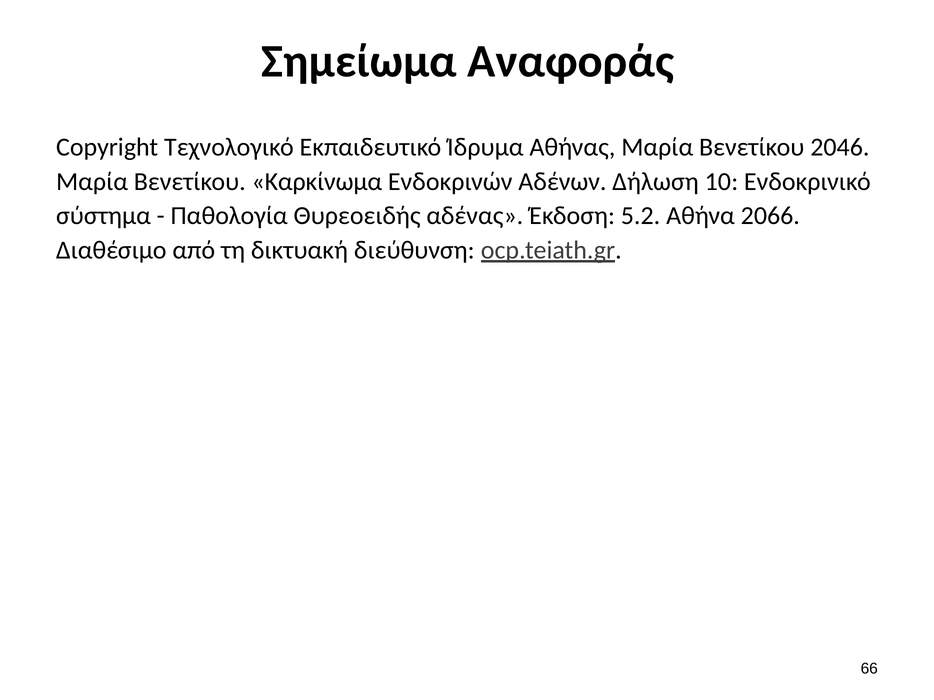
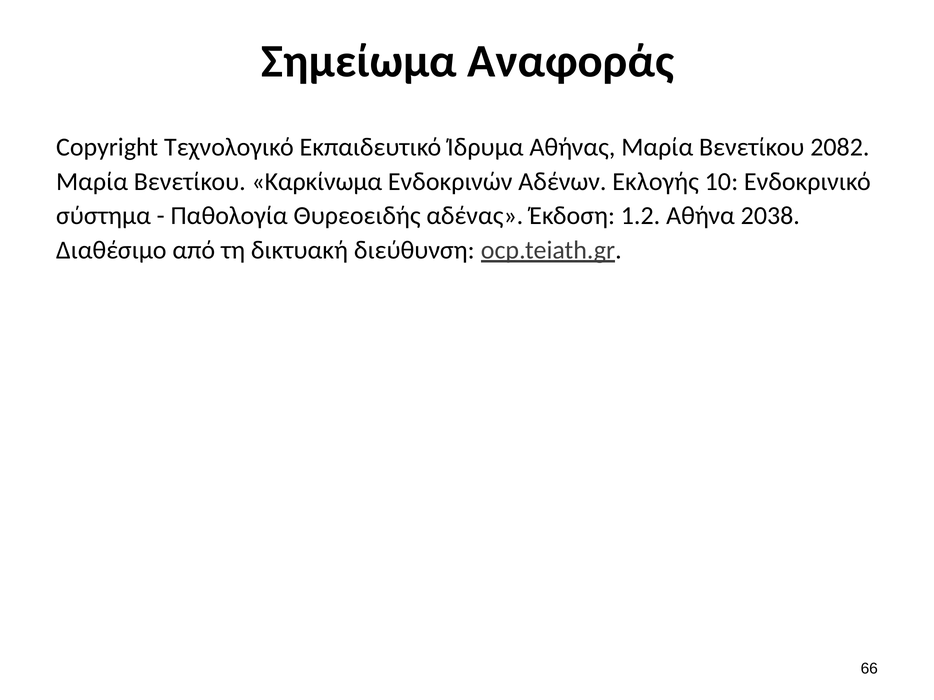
2046: 2046 -> 2082
Δήλωση: Δήλωση -> Εκλογής
5.2: 5.2 -> 1.2
2066: 2066 -> 2038
